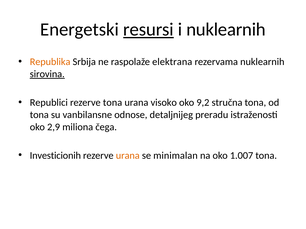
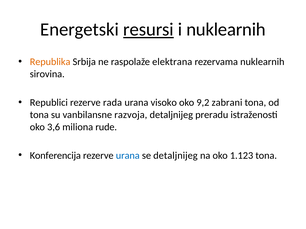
sirovina underline: present -> none
rezerve tona: tona -> rada
stručna: stručna -> zabrani
odnose: odnose -> razvoja
2,9: 2,9 -> 3,6
čega: čega -> rude
Investicionih: Investicionih -> Konferencija
urana at (128, 156) colour: orange -> blue
se minimalan: minimalan -> detaljnijeg
1.007: 1.007 -> 1.123
